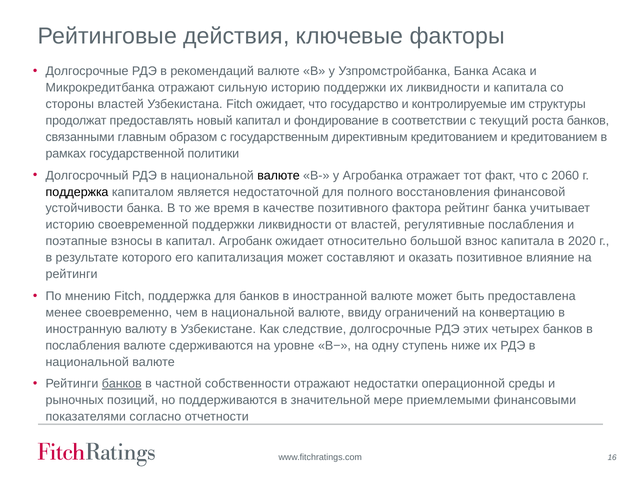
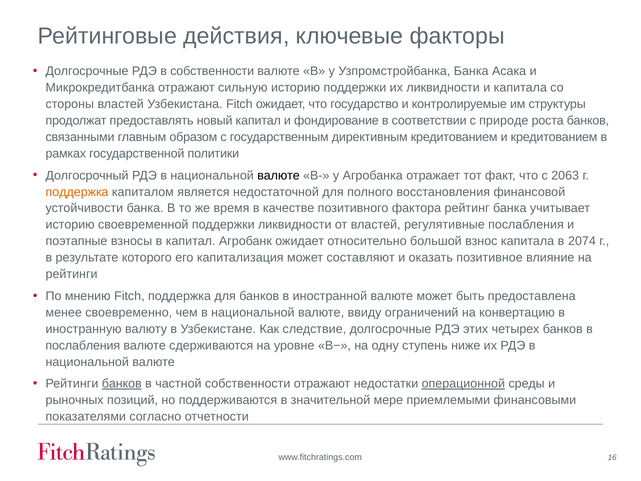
в рекомендаций: рекомендаций -> собственности
текущий: текущий -> природе
2060: 2060 -> 2063
поддержка at (77, 192) colour: black -> orange
2020: 2020 -> 2074
операционной underline: none -> present
